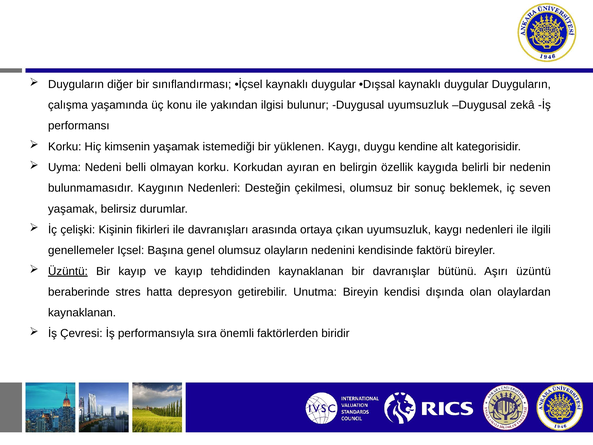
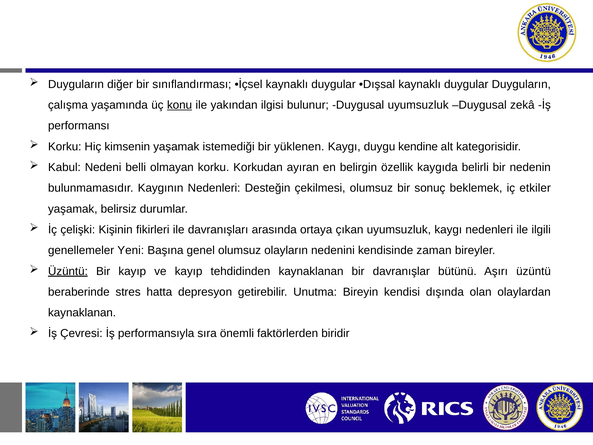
konu underline: none -> present
Uyma: Uyma -> Kabul
seven: seven -> etkiler
Içsel: Içsel -> Yeni
faktörü: faktörü -> zaman
